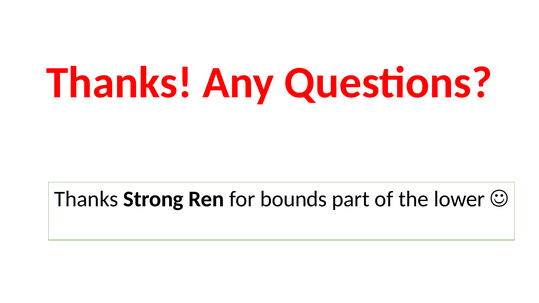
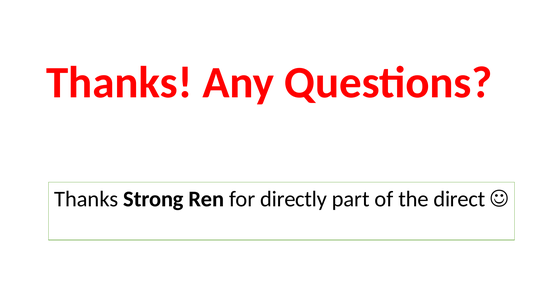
bounds: bounds -> directly
lower: lower -> direct
